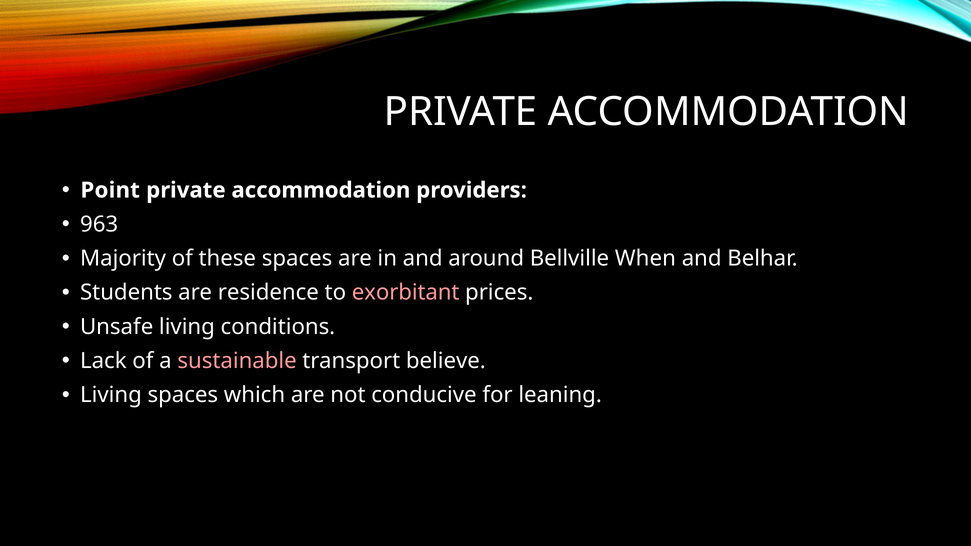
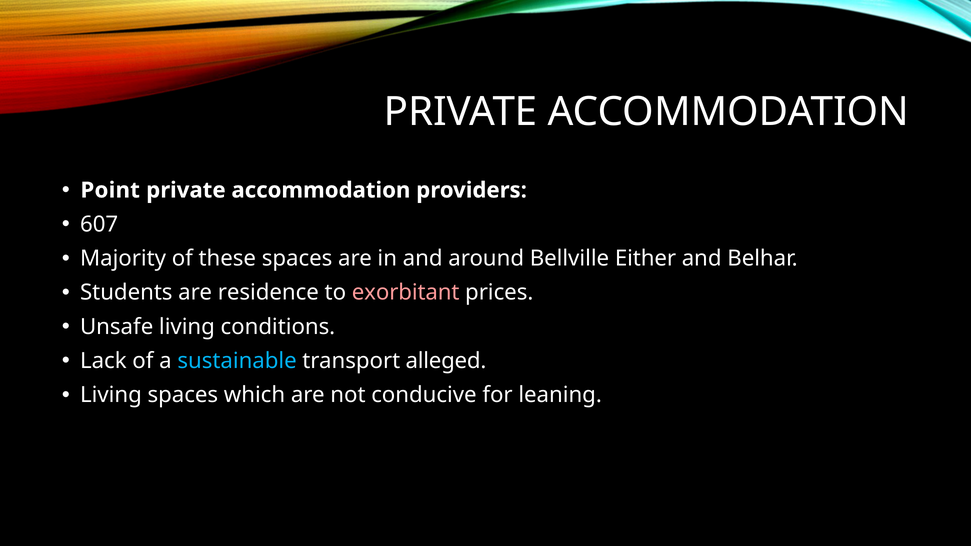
963: 963 -> 607
When: When -> Either
sustainable colour: pink -> light blue
believe: believe -> alleged
